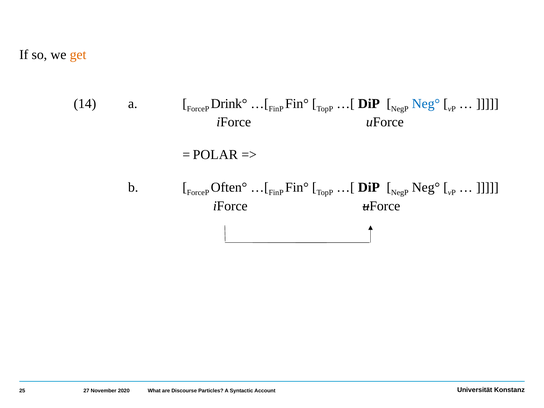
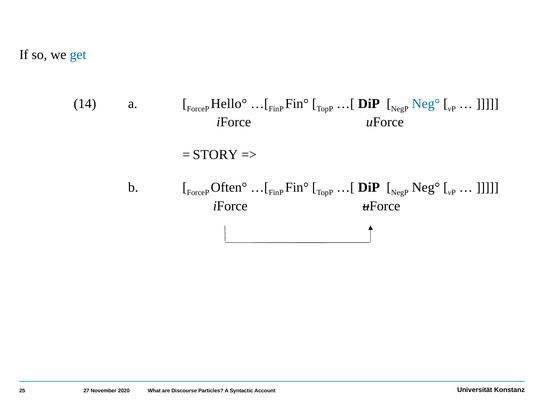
get colour: orange -> blue
Drink°: Drink° -> Hello°
POLAR: POLAR -> STORY
